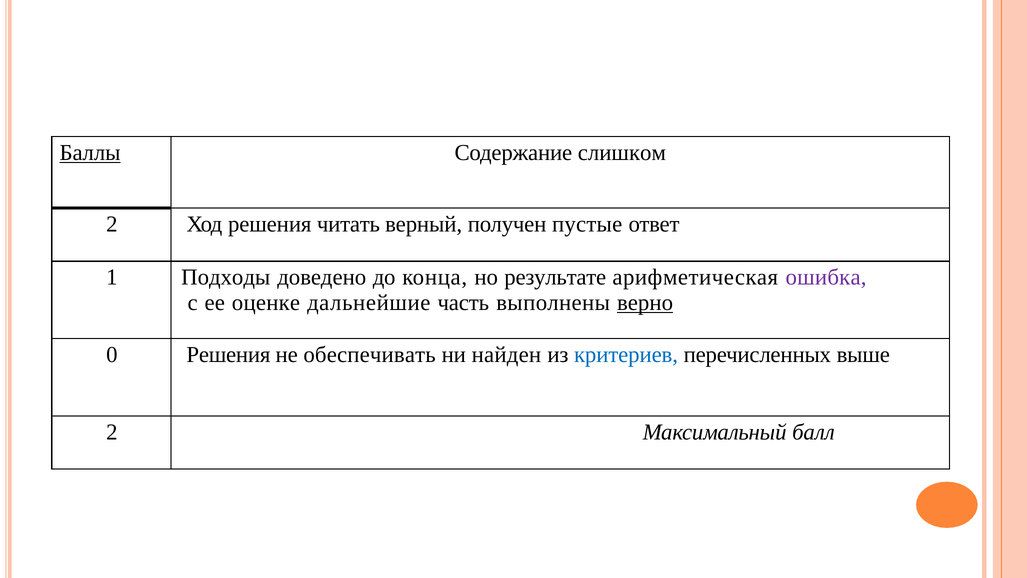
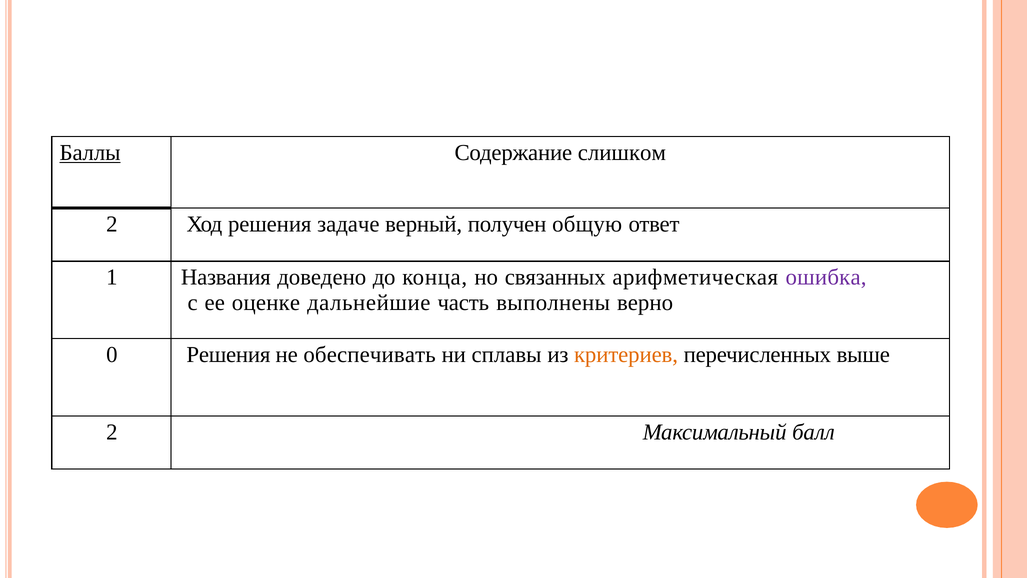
читать: читать -> задаче
пустые: пустые -> общую
Подходы: Подходы -> Названия
результате: результате -> связанных
верно underline: present -> none
найден: найден -> сплавы
критериев colour: blue -> orange
